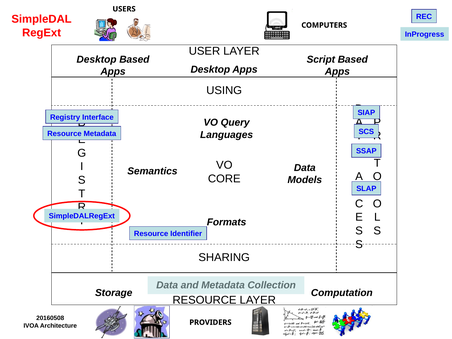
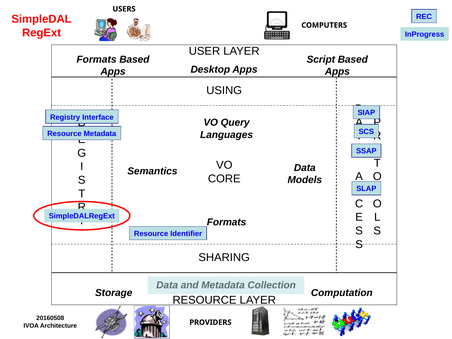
Desktop at (97, 60): Desktop -> Formats
